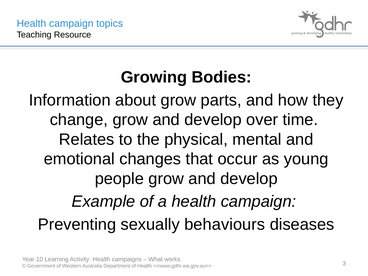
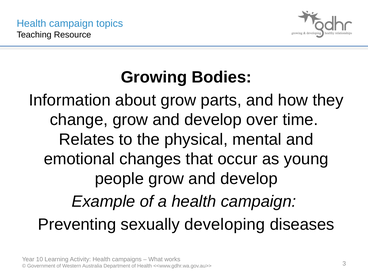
behaviours: behaviours -> developing
